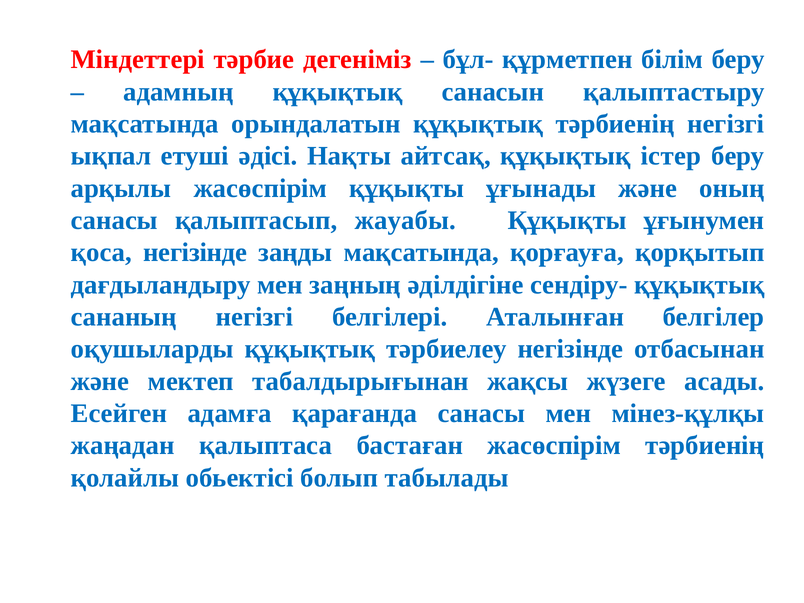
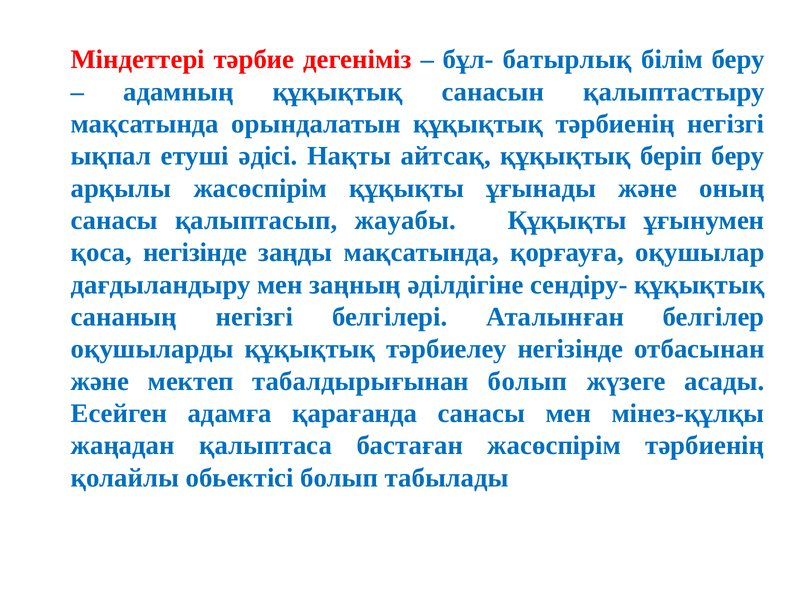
құрметпен: құрметпен -> батырлық
істер: істер -> беріп
қорқытып: қорқытып -> оқушылар
табалдырығынан жақсы: жақсы -> болып
